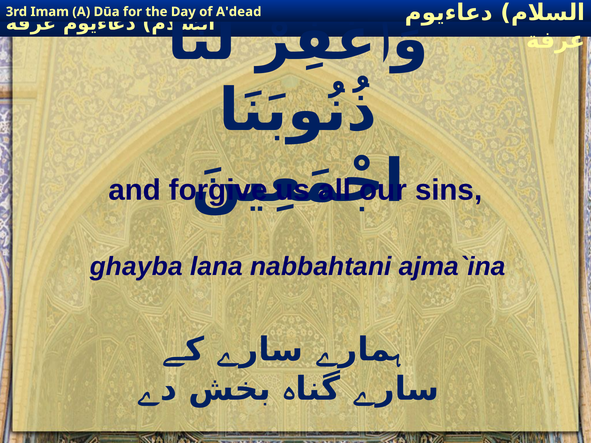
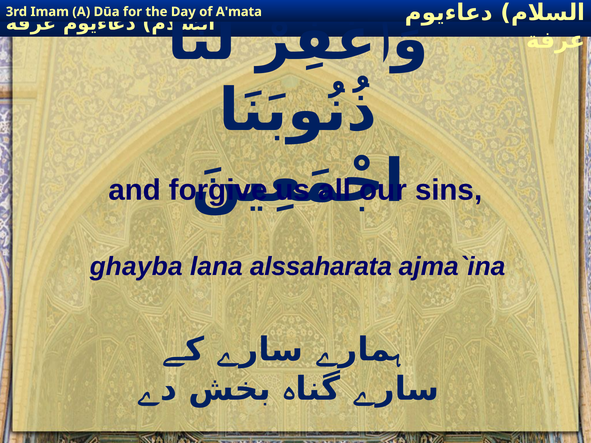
A'dead: A'dead -> A'mata
nabbahtani: nabbahtani -> alssaharata
